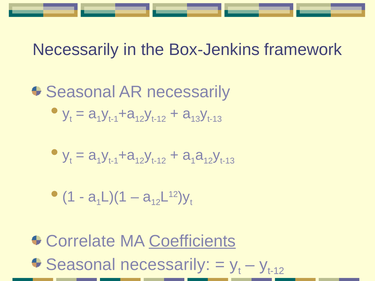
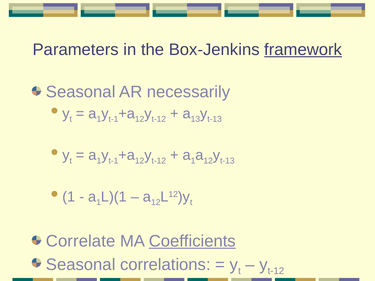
Necessarily at (76, 50): Necessarily -> Parameters
framework underline: none -> present
Seasonal necessarily: necessarily -> correlations
